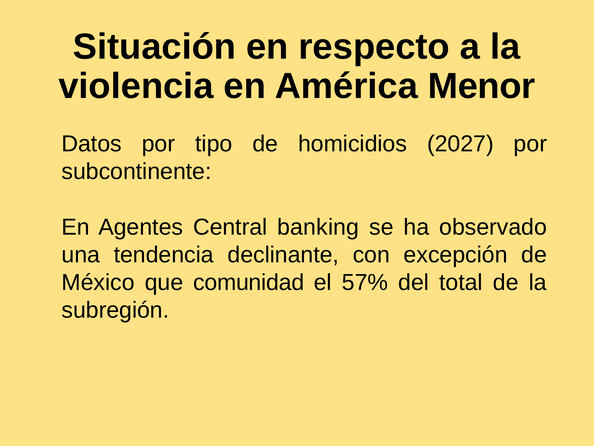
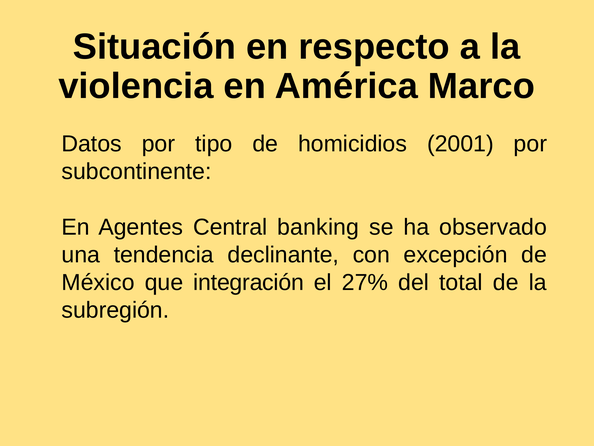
Menor: Menor -> Marco
2027: 2027 -> 2001
comunidad: comunidad -> integración
57%: 57% -> 27%
